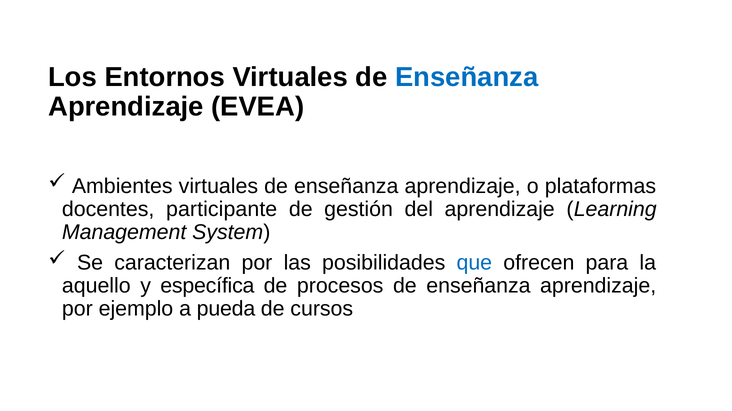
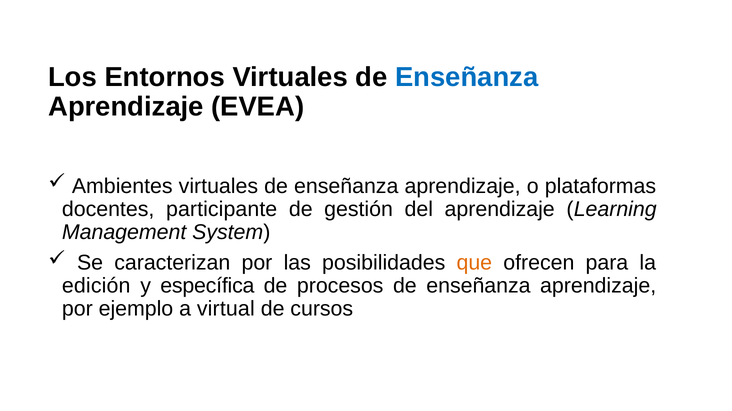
que colour: blue -> orange
aquello: aquello -> edición
pueda: pueda -> virtual
